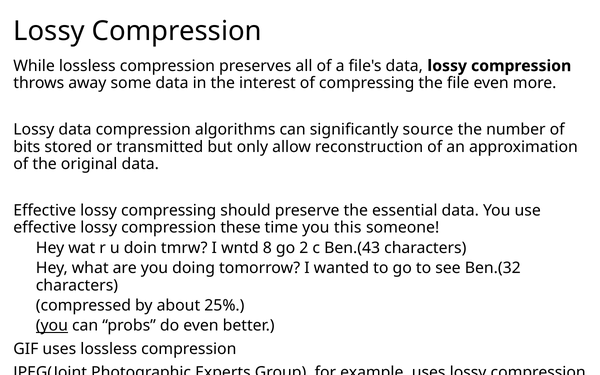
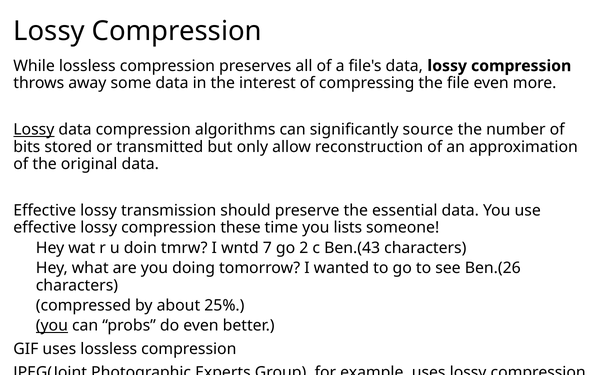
Lossy at (34, 130) underline: none -> present
lossy compressing: compressing -> transmission
this: this -> lists
8: 8 -> 7
Ben.(32: Ben.(32 -> Ben.(26
